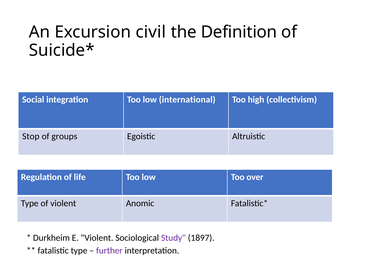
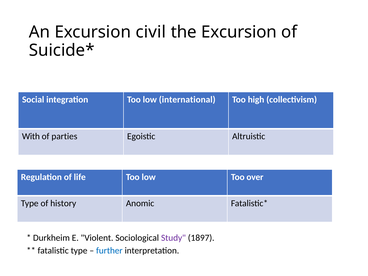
the Definition: Definition -> Excursion
Stop: Stop -> With
groups: groups -> parties
of violent: violent -> history
further colour: purple -> blue
